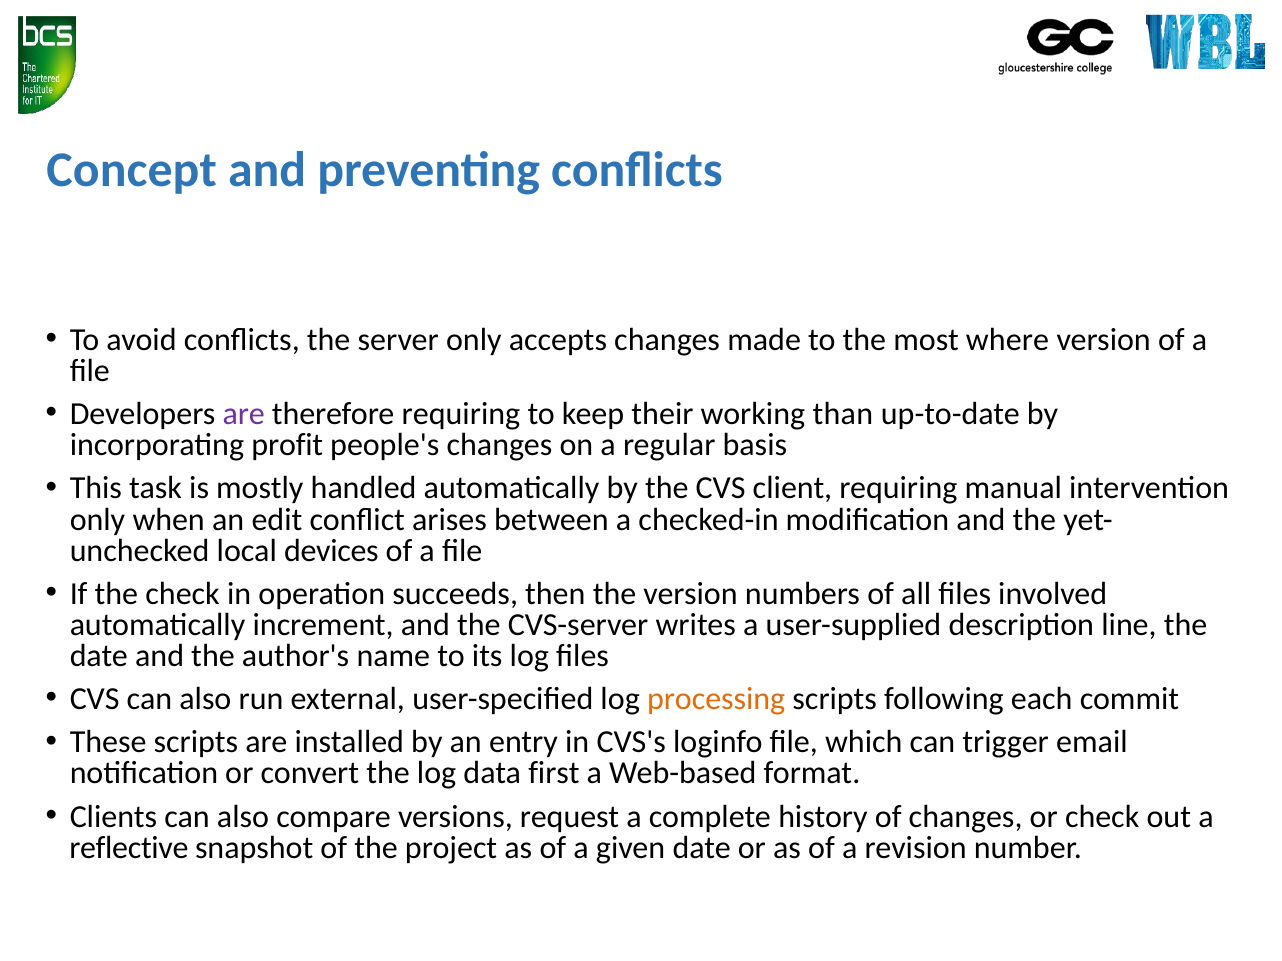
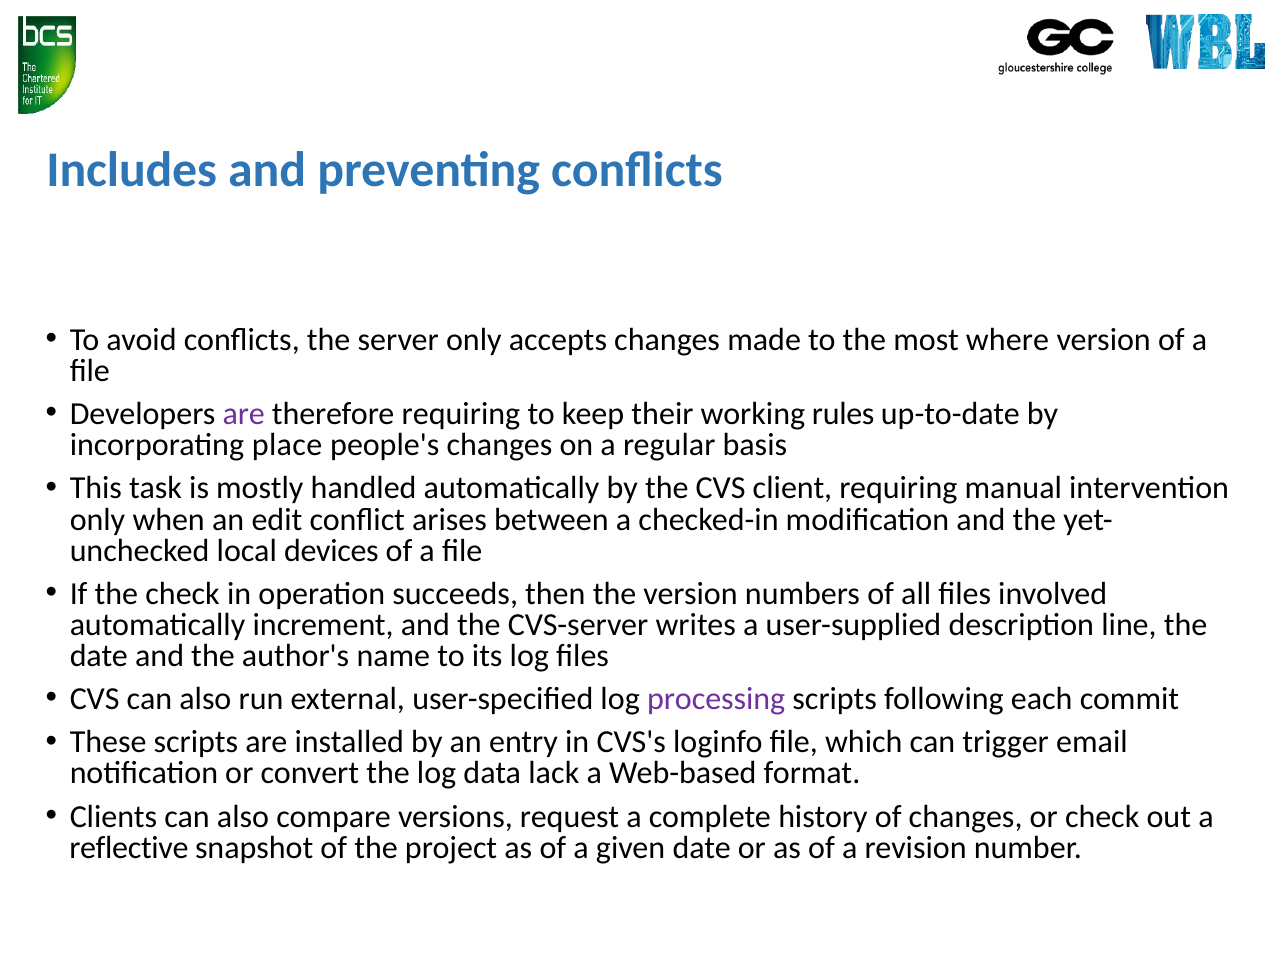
Concept: Concept -> Includes
than: than -> rules
profit: profit -> place
processing colour: orange -> purple
first: first -> lack
